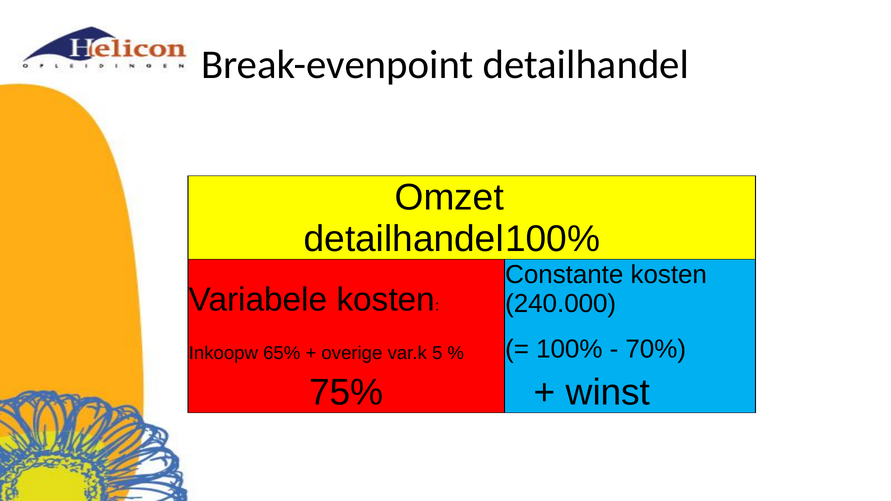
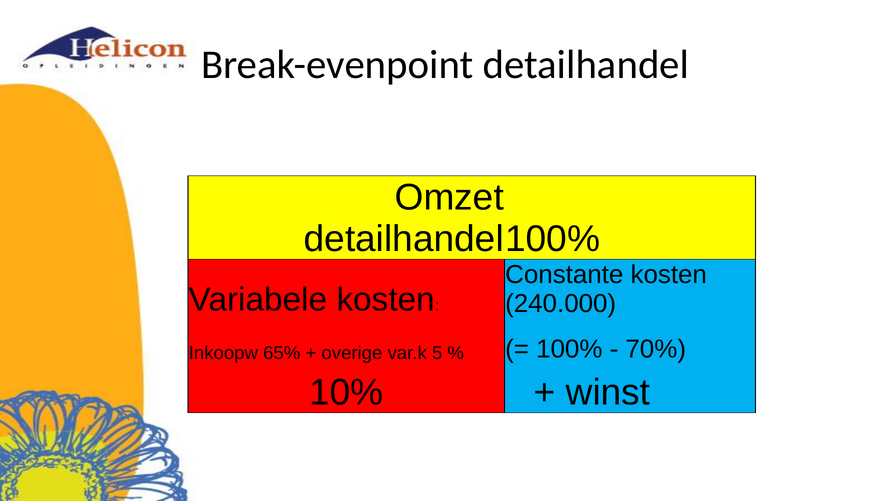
75%: 75% -> 10%
